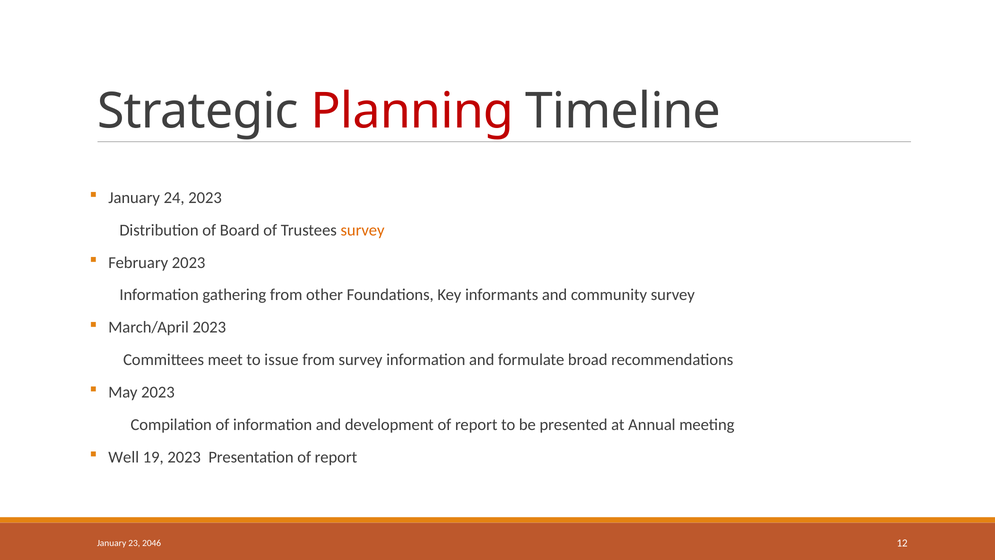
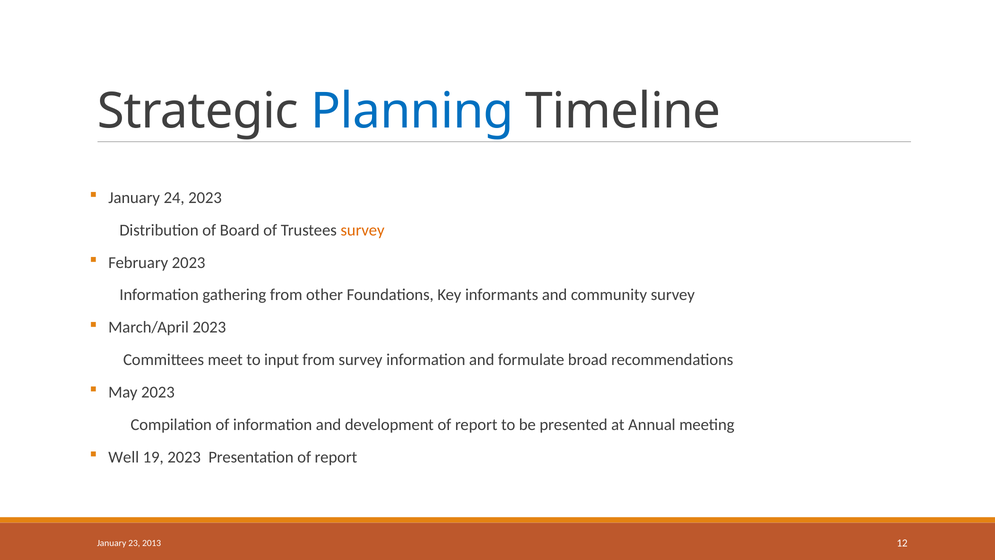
Planning colour: red -> blue
issue: issue -> input
2046: 2046 -> 2013
